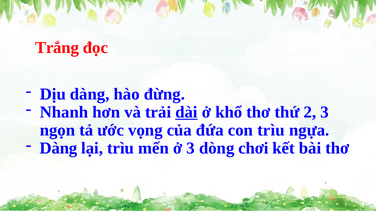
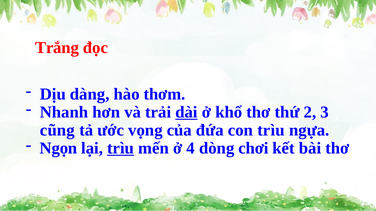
đừng: đừng -> thơm
ngọn: ngọn -> cũng
Dàng at (58, 148): Dàng -> Ngọn
trìu at (121, 148) underline: none -> present
ở 3: 3 -> 4
